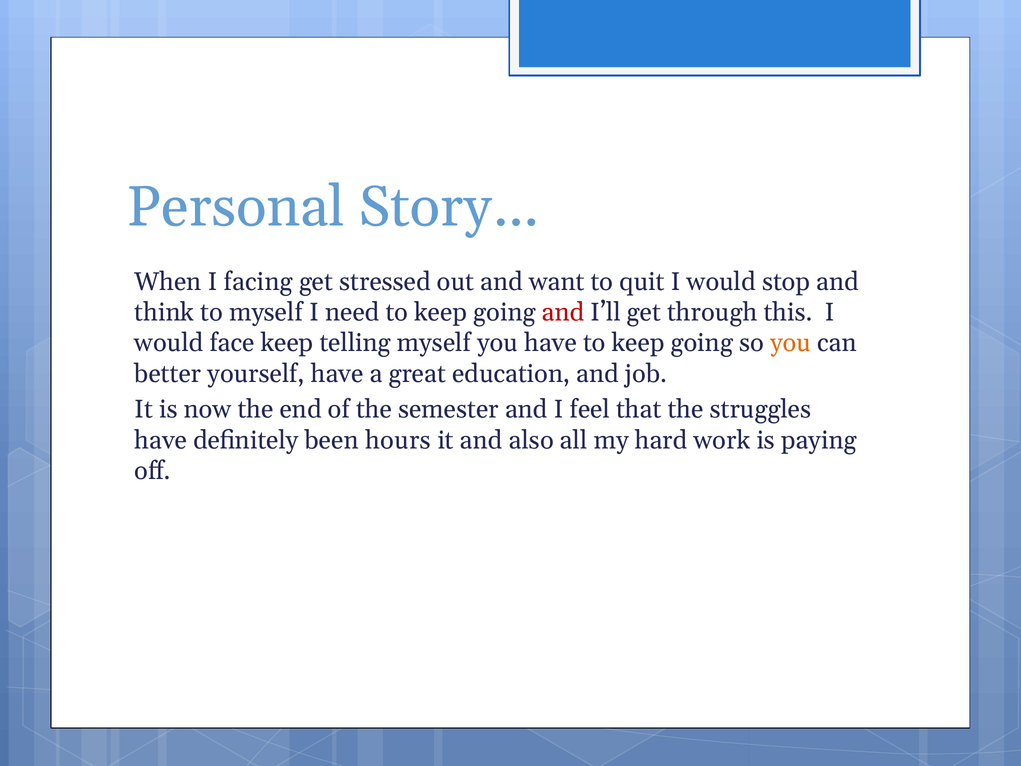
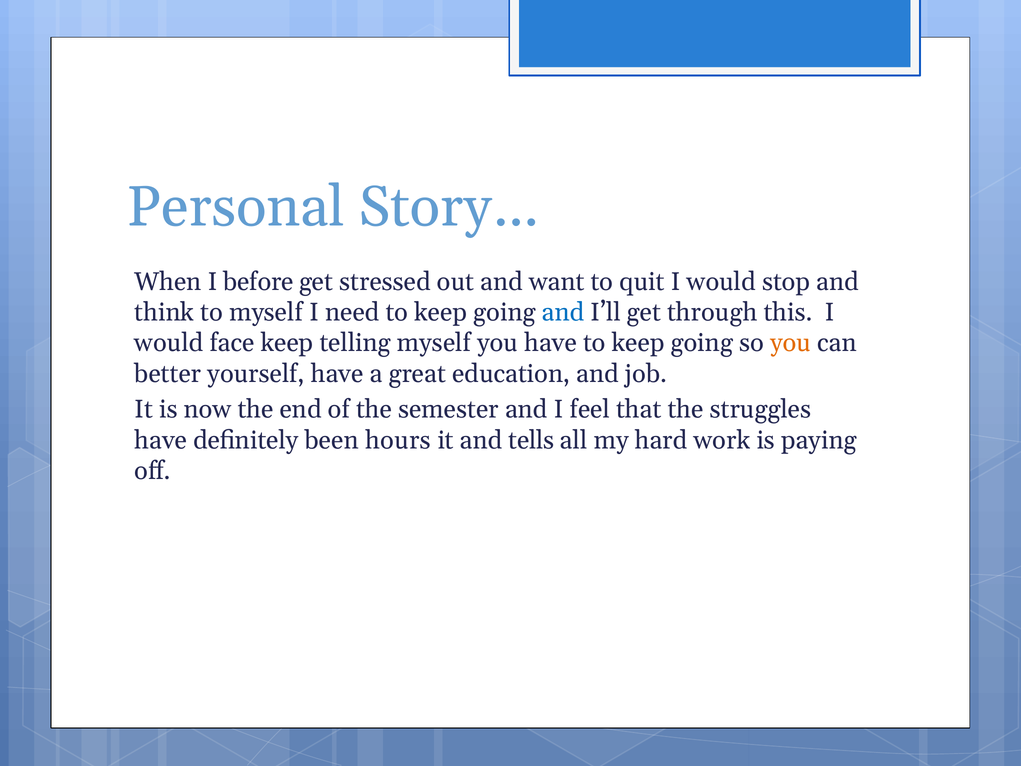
facing: facing -> before
and at (563, 312) colour: red -> blue
also: also -> tells
